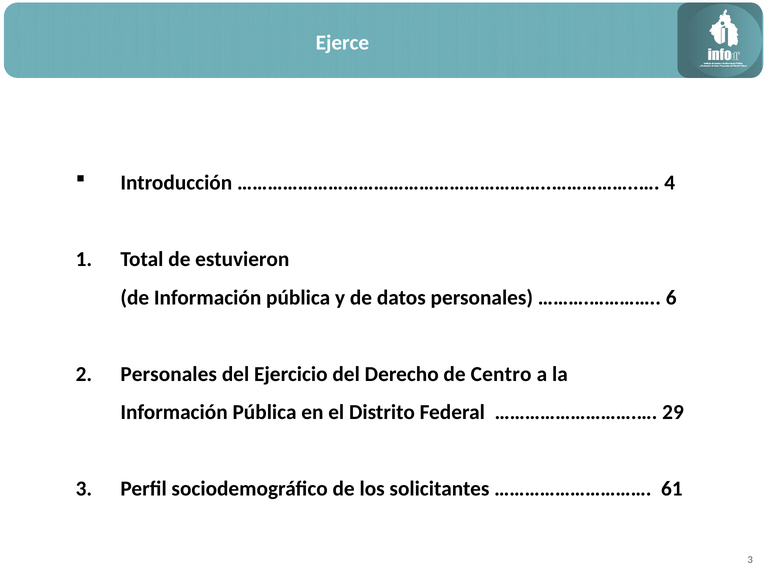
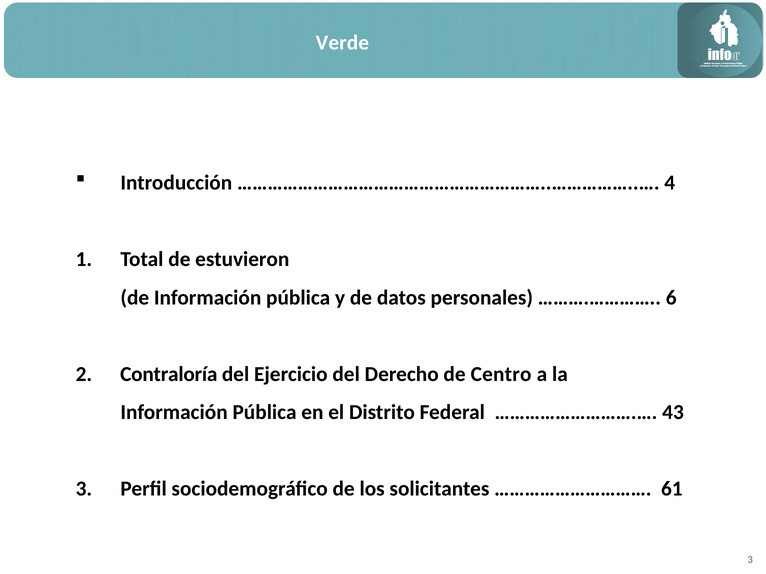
Ejerce: Ejerce -> Verde
Personales at (169, 374): Personales -> Contraloría
29: 29 -> 43
